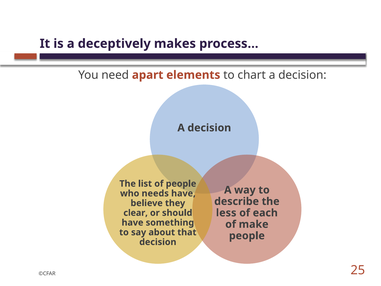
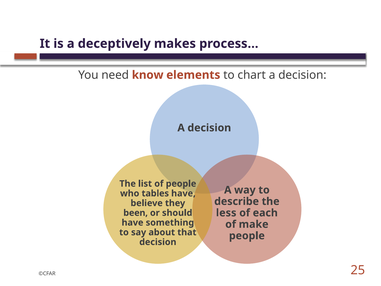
apart: apart -> know
needs: needs -> tables
clear: clear -> been
